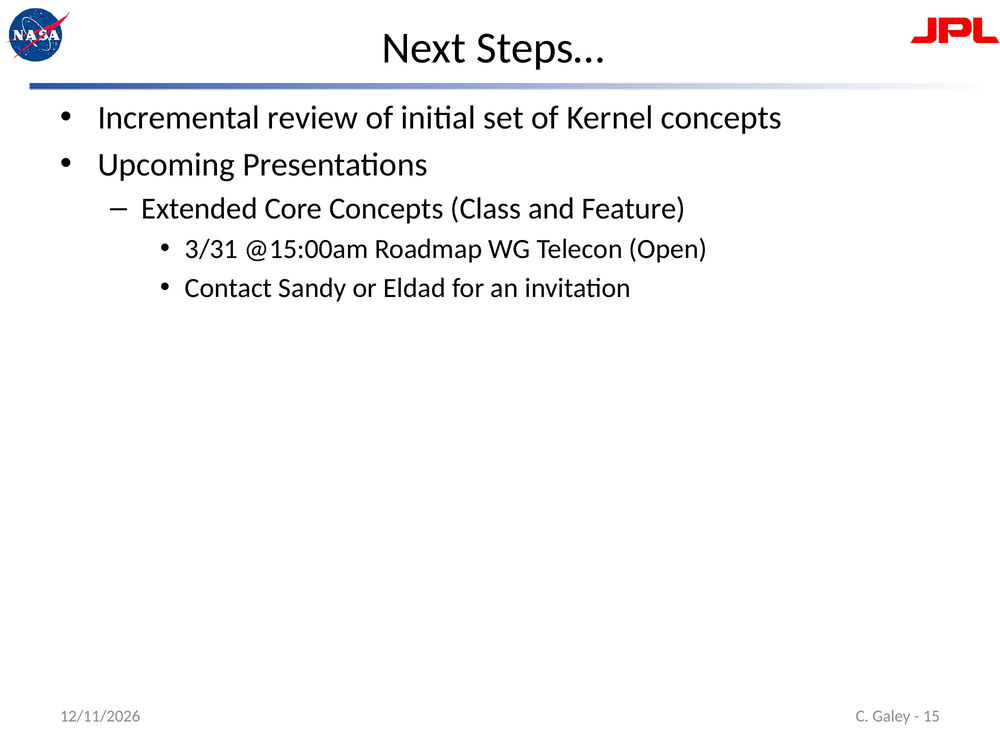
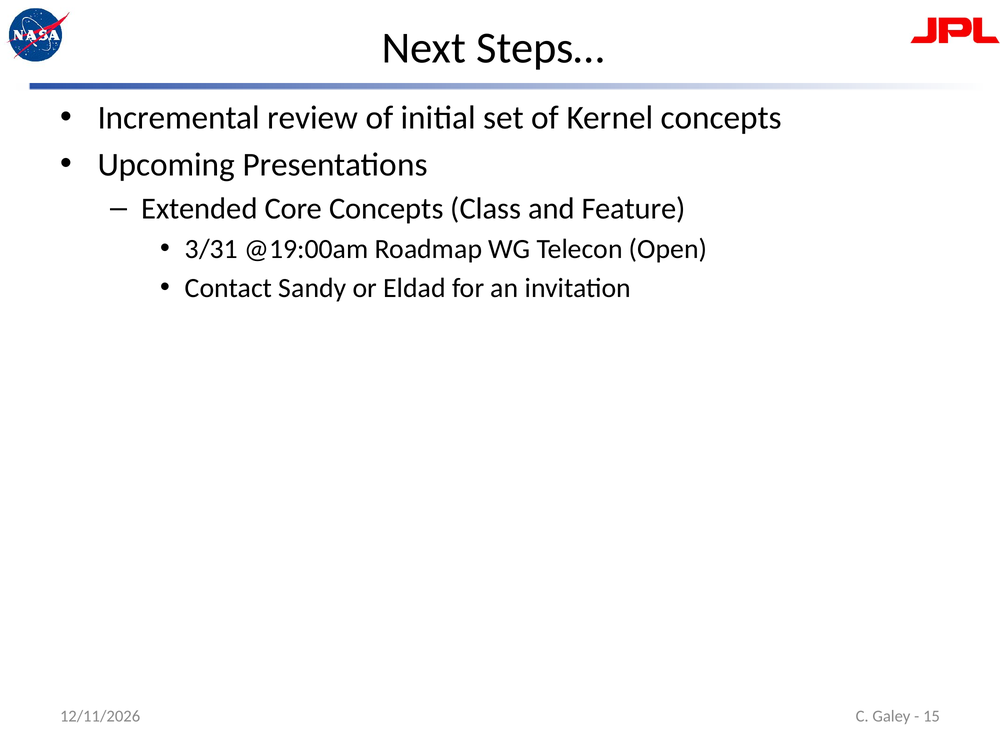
@15:00am: @15:00am -> @19:00am
